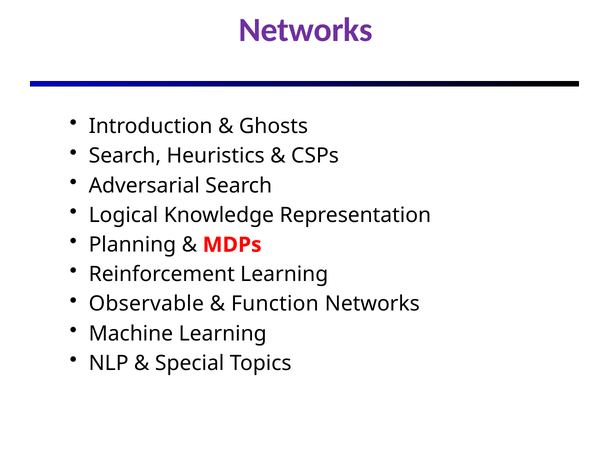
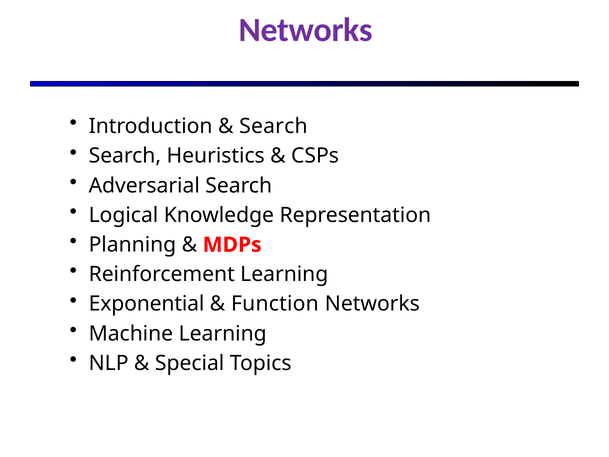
Ghosts at (274, 126): Ghosts -> Search
Observable: Observable -> Exponential
